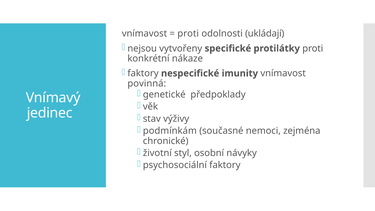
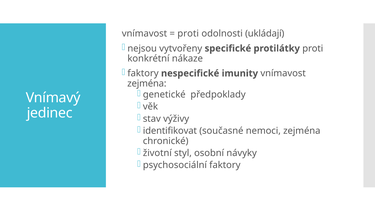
povinná at (147, 83): povinná -> zejména
podmínkám: podmínkám -> identifikovat
